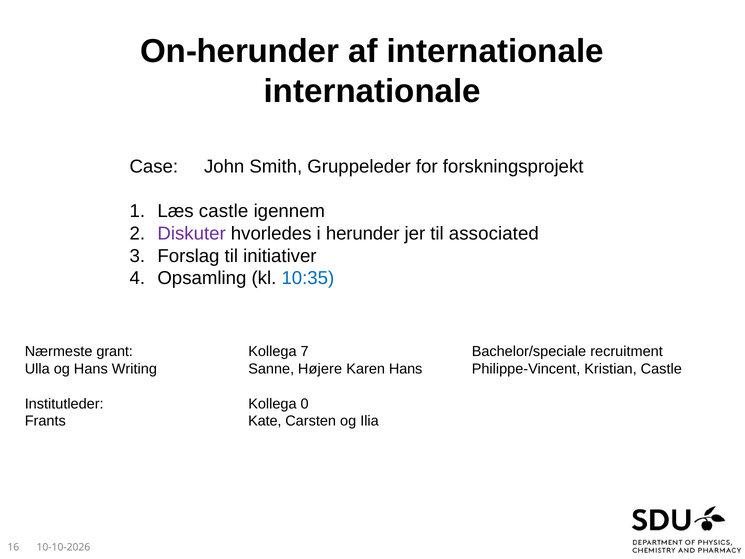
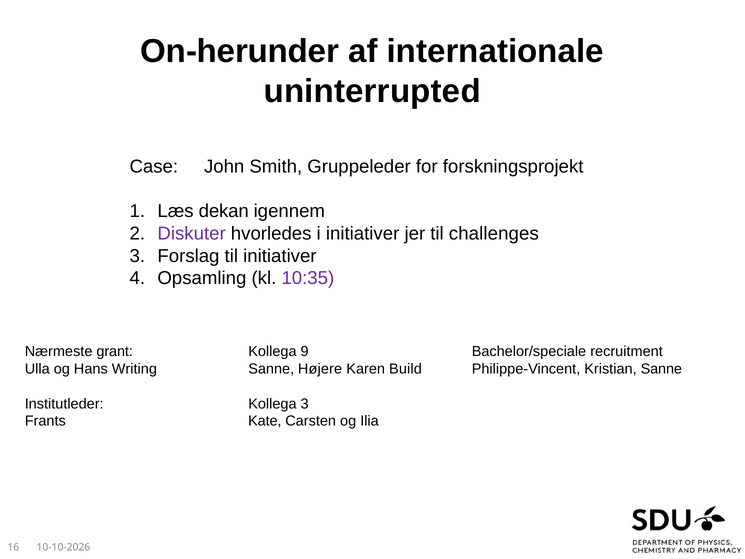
internationale at (372, 91): internationale -> uninterrupted
Læs castle: castle -> dekan
i herunder: herunder -> initiativer
associated: associated -> challenges
10:35 colour: blue -> purple
7: 7 -> 9
Karen Hans: Hans -> Build
Kristian Castle: Castle -> Sanne
Kollega 0: 0 -> 3
